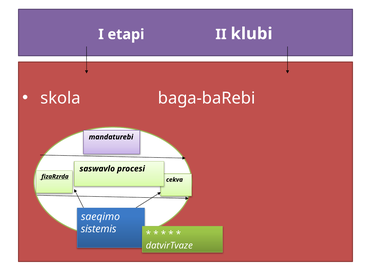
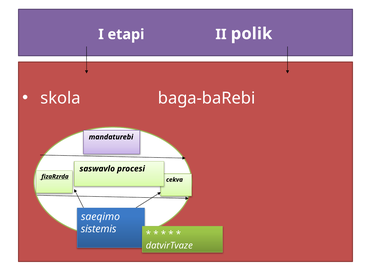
klubi: klubi -> polik
